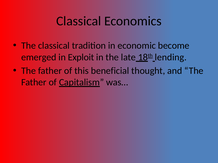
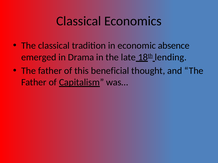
become: become -> absence
Exploit: Exploit -> Drama
